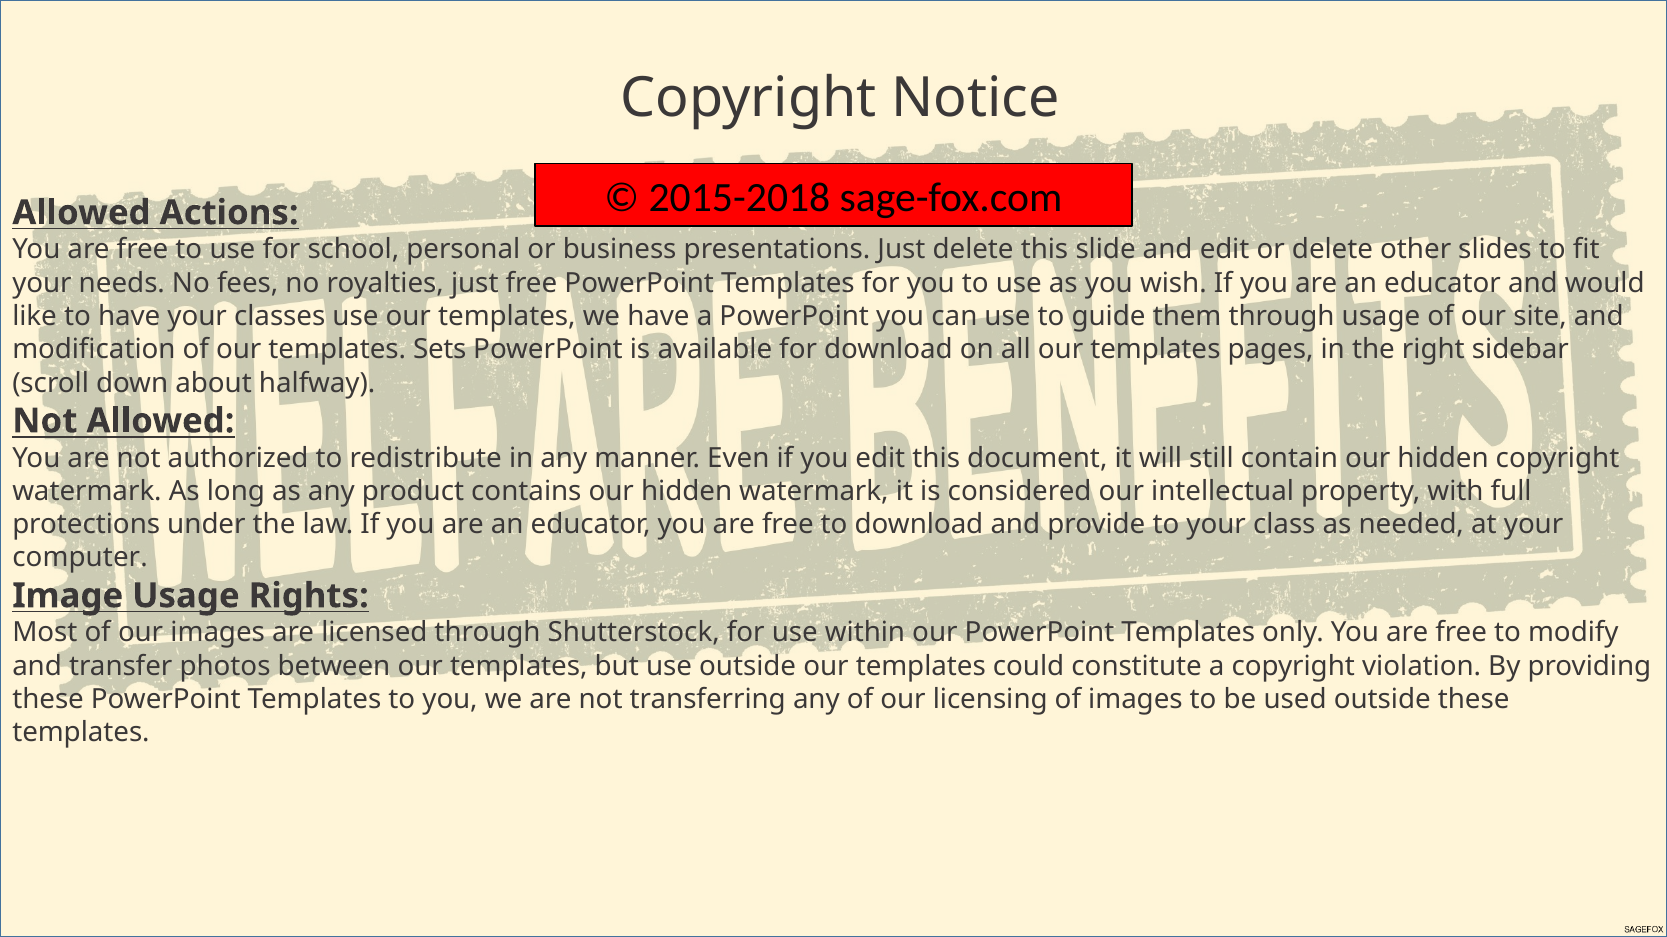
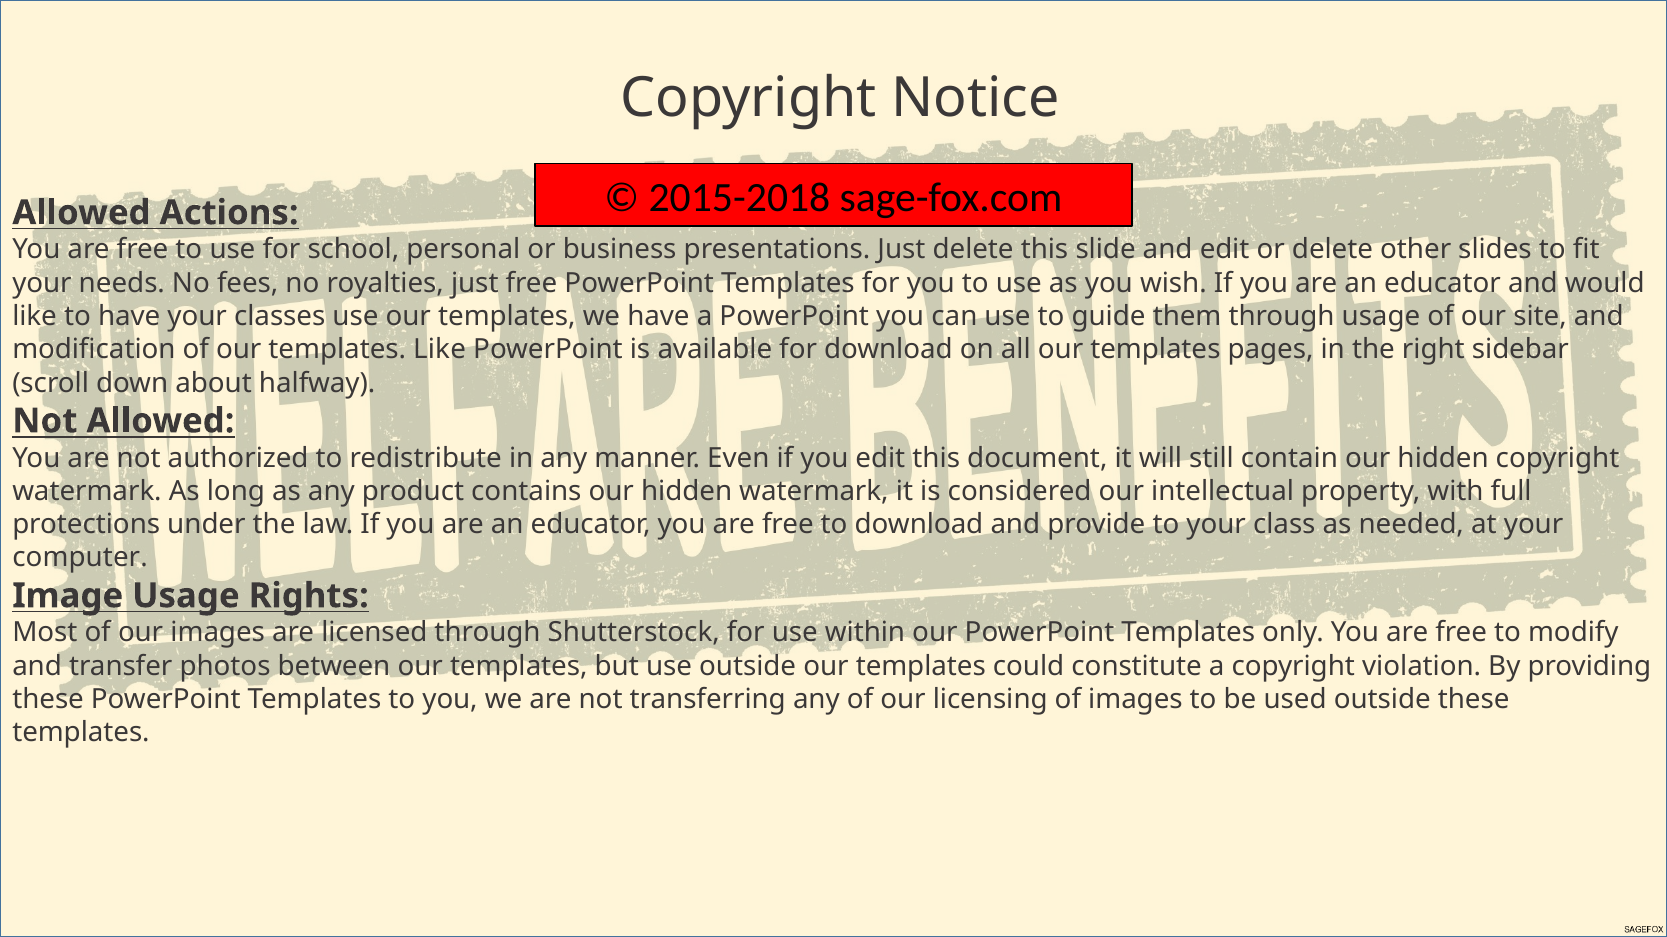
templates Sets: Sets -> Like
